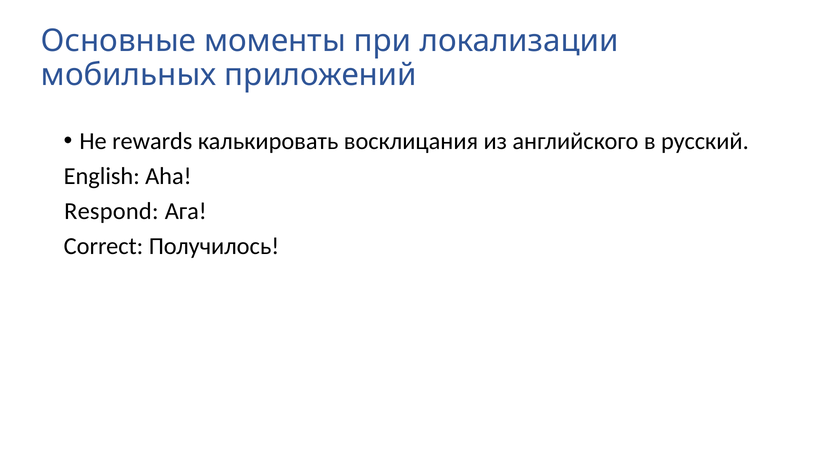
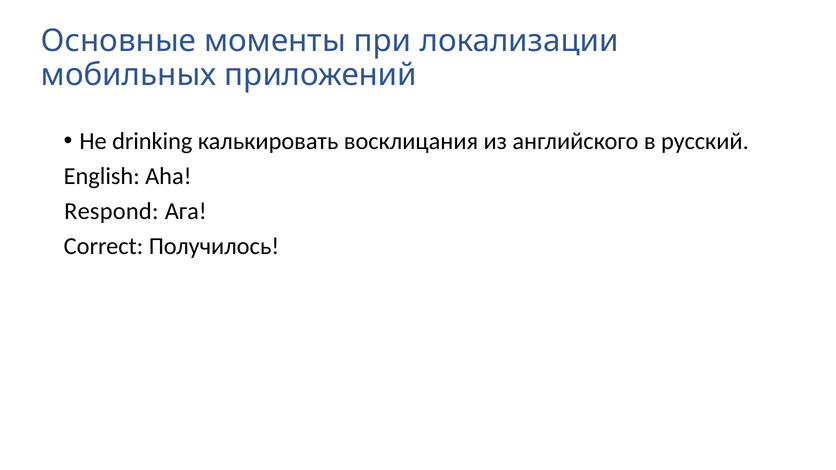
rewards: rewards -> drinking
